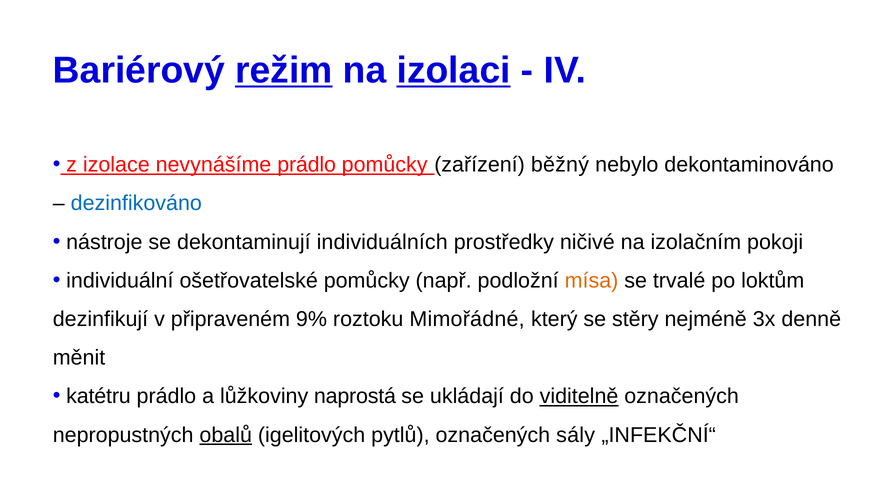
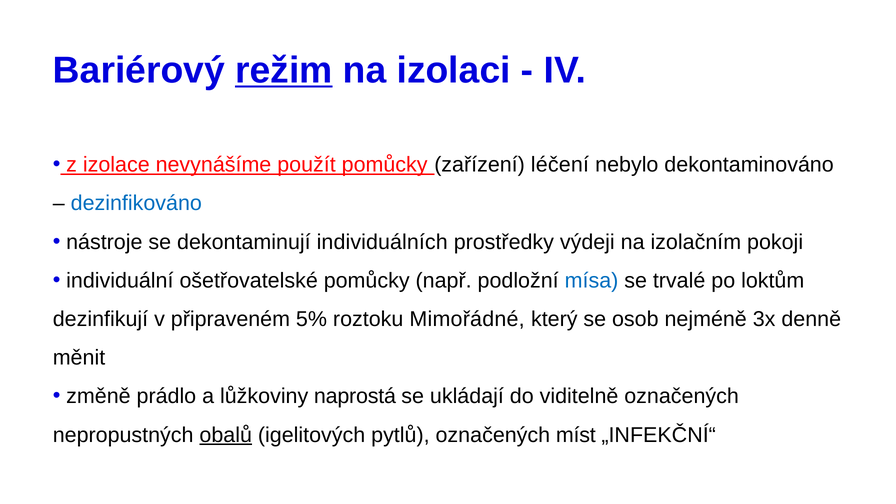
izolaci underline: present -> none
nevynášíme prádlo: prádlo -> použít
běžný: běžný -> léčení
ničivé: ničivé -> výdeji
mísa colour: orange -> blue
9%: 9% -> 5%
stěry: stěry -> osob
katétru: katétru -> změně
viditelně underline: present -> none
sály: sály -> míst
